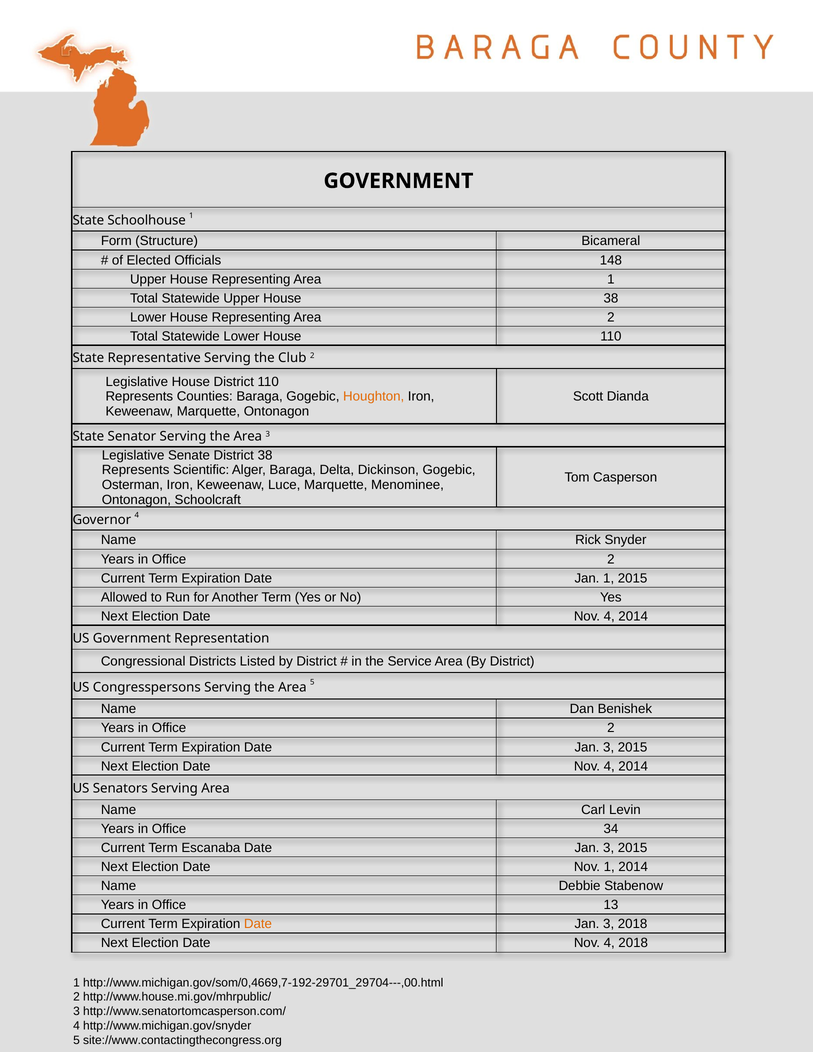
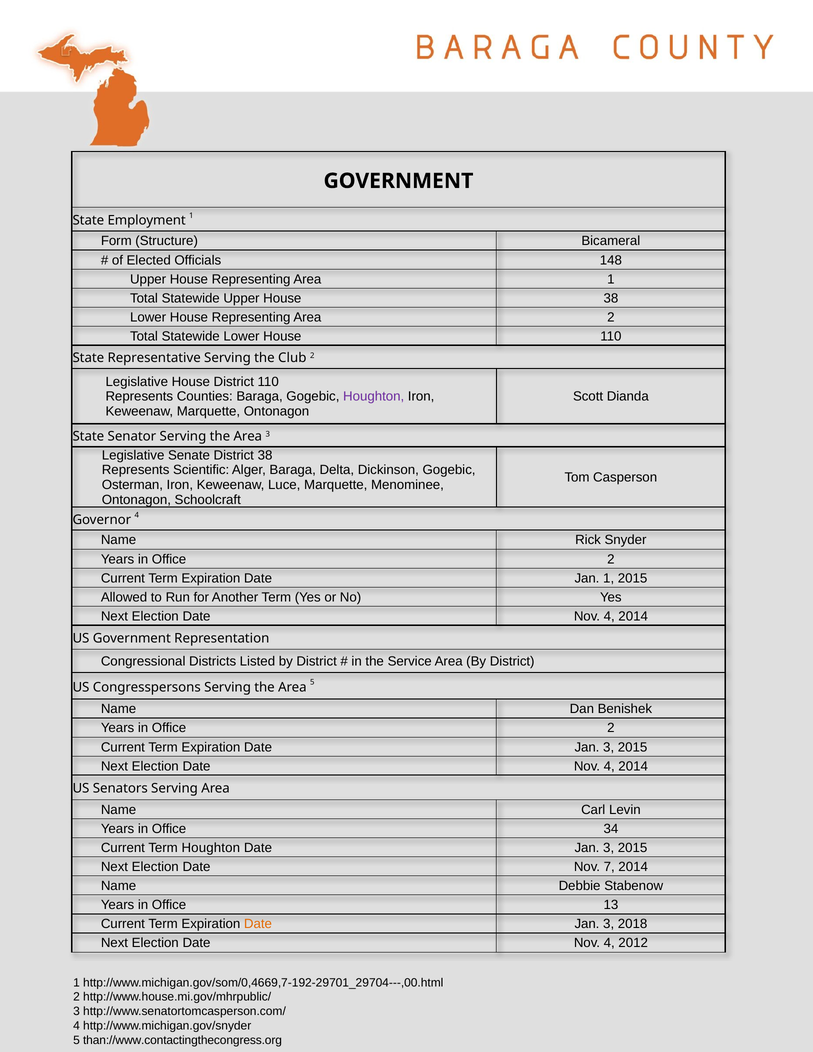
Schoolhouse: Schoolhouse -> Employment
Houghton at (374, 397) colour: orange -> purple
Term Escanaba: Escanaba -> Houghton
Nov 1: 1 -> 7
4 2018: 2018 -> 2012
site://www.contactingthecongress.org: site://www.contactingthecongress.org -> than://www.contactingthecongress.org
